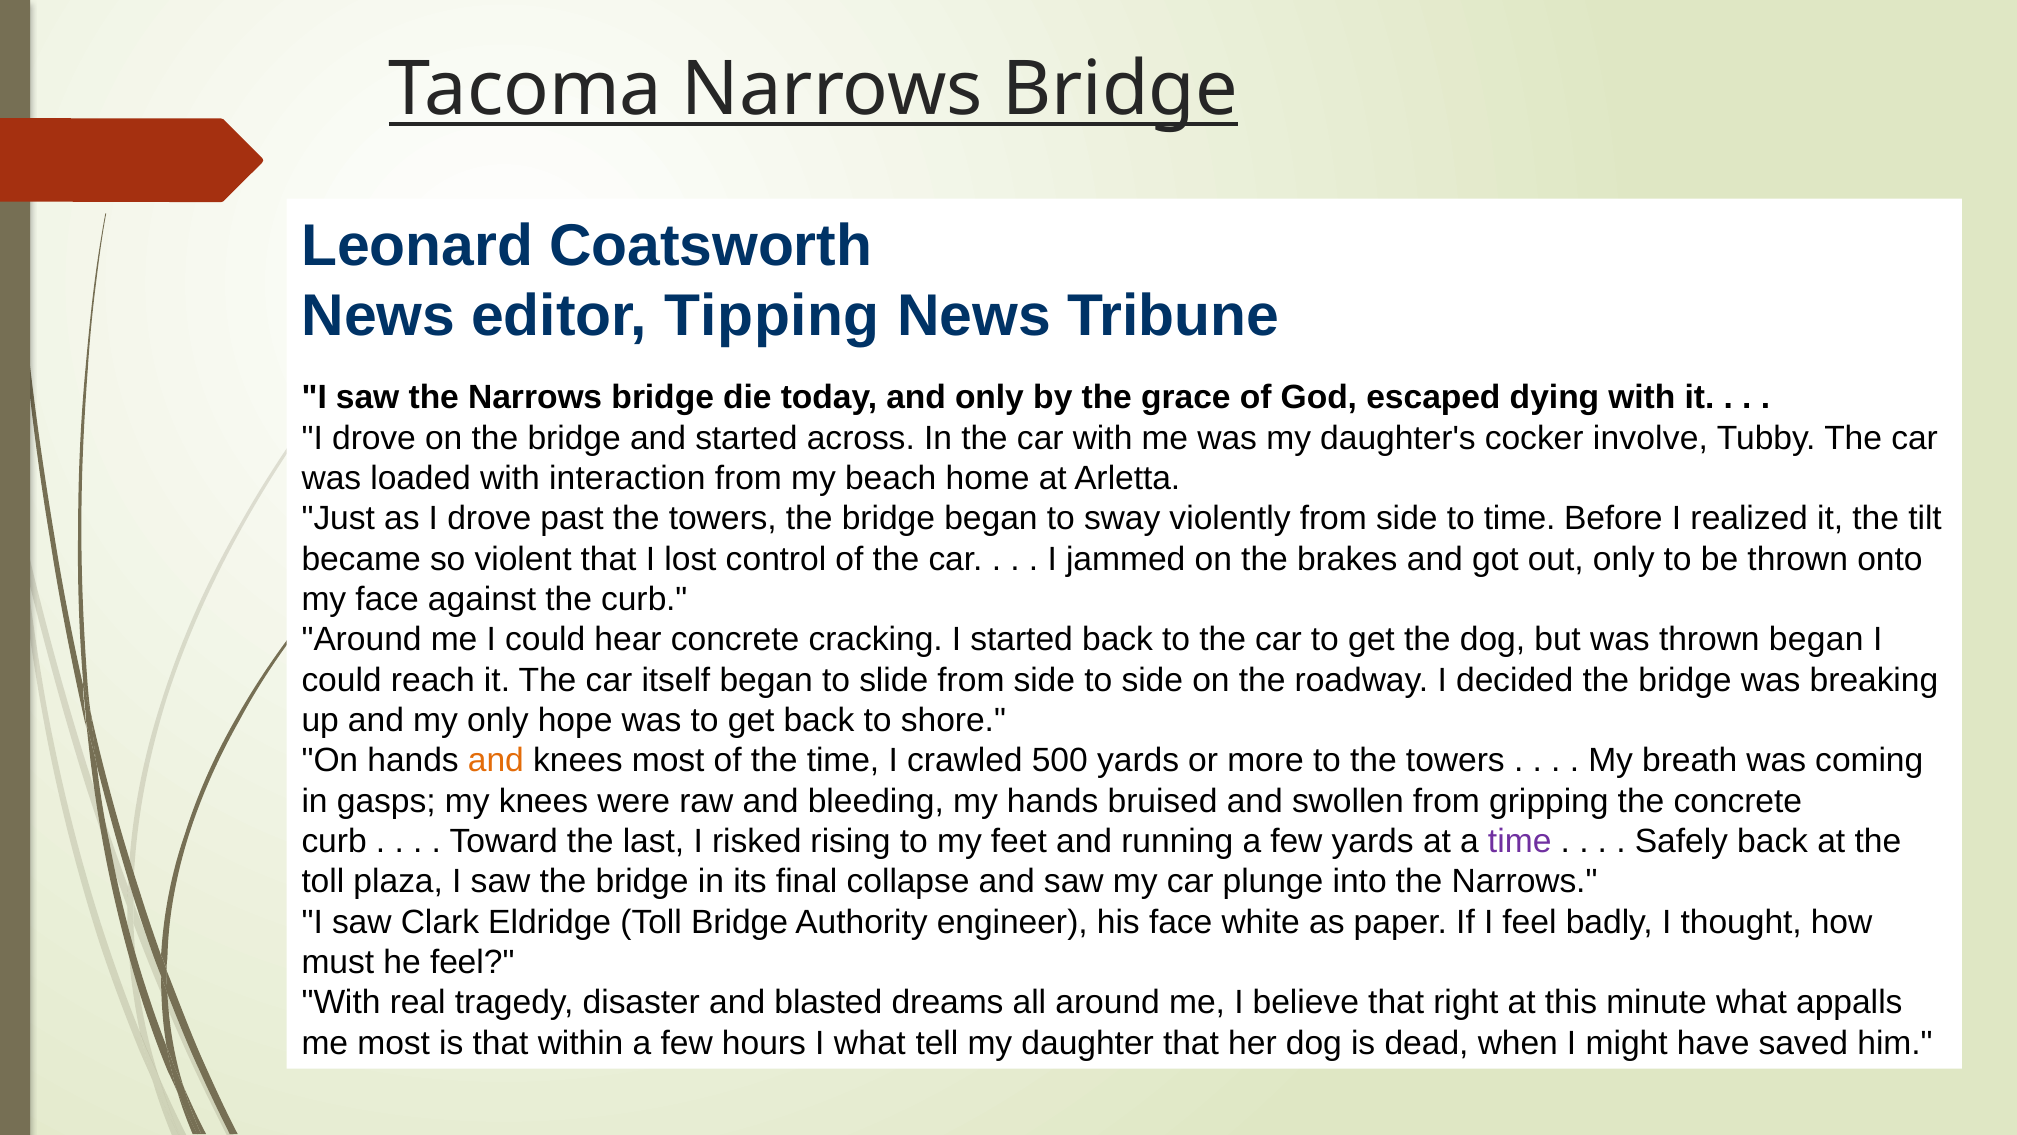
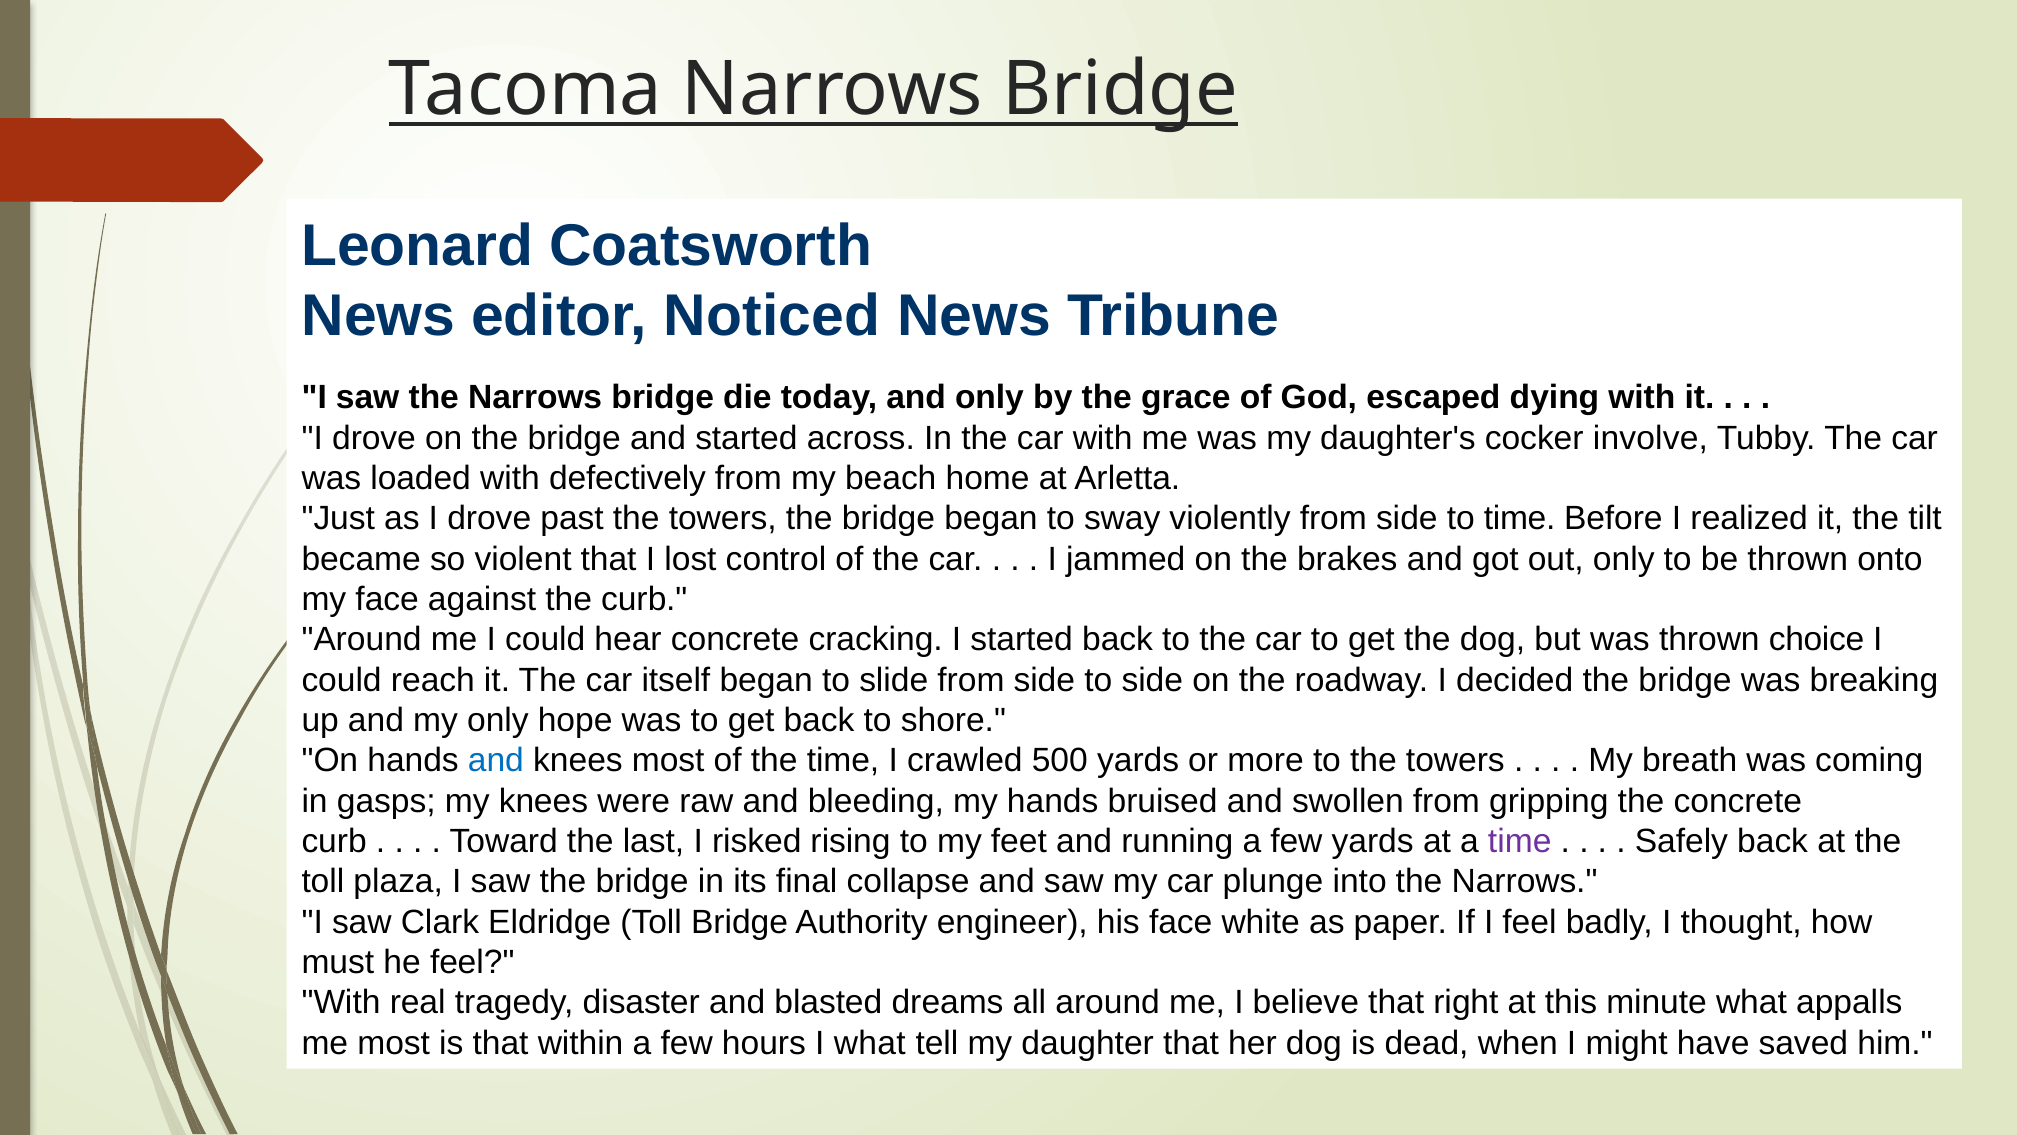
Tipping: Tipping -> Noticed
interaction: interaction -> defectively
thrown began: began -> choice
and at (496, 760) colour: orange -> blue
